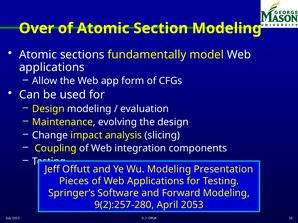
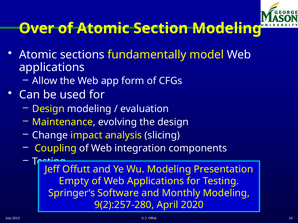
Pieces: Pieces -> Empty
Forward: Forward -> Monthly
2053: 2053 -> 2020
